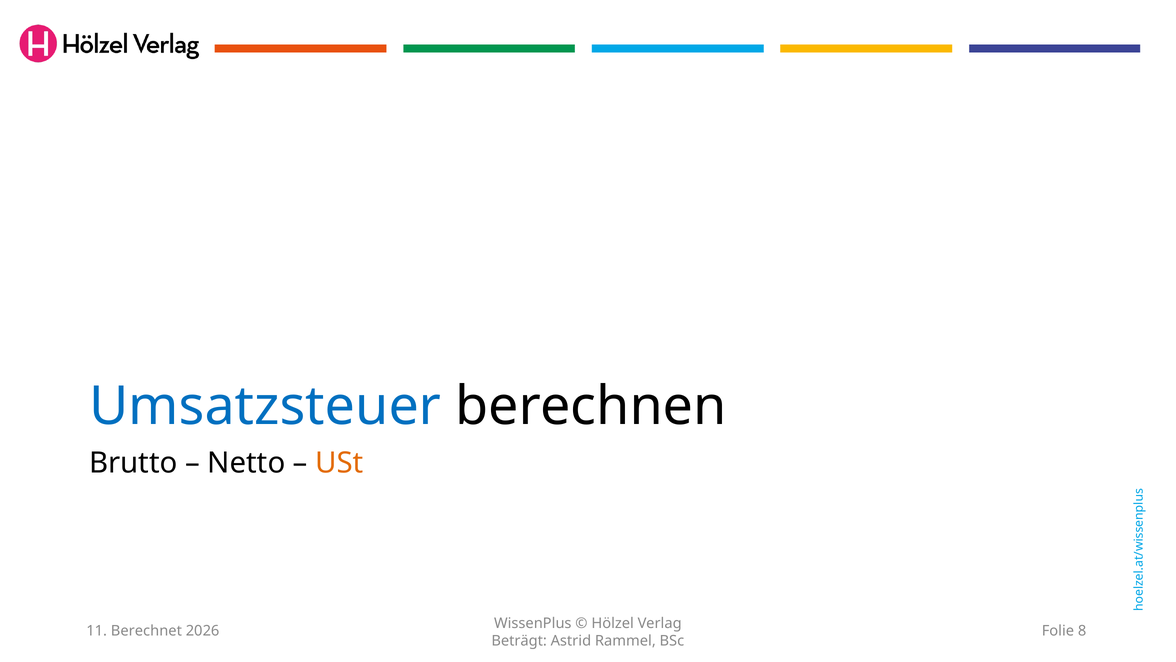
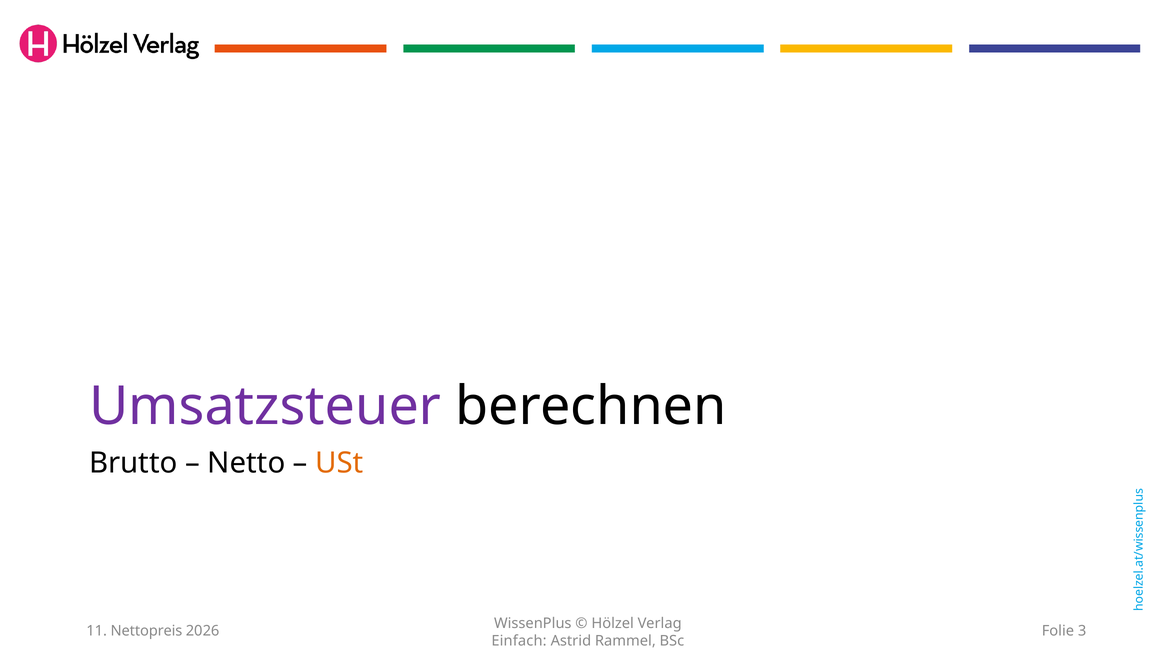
Umsatzsteuer colour: blue -> purple
Berechnet: Berechnet -> Nettopreis
8: 8 -> 3
Beträgt: Beträgt -> Einfach
